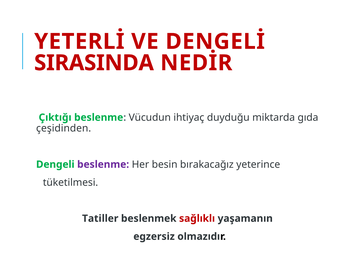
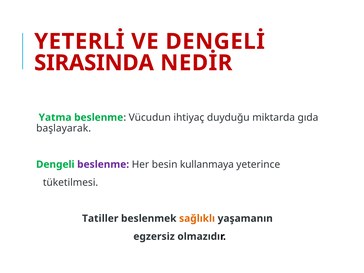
Çıktığı: Çıktığı -> Yatma
çeşidinden: çeşidinden -> başlayarak
bırakacağız: bırakacağız -> kullanmaya
sağlıklı colour: red -> orange
